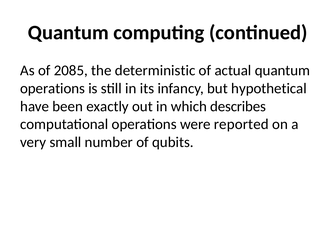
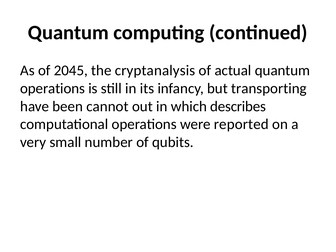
2085: 2085 -> 2045
deterministic: deterministic -> cryptanalysis
hypothetical: hypothetical -> transporting
exactly: exactly -> cannot
